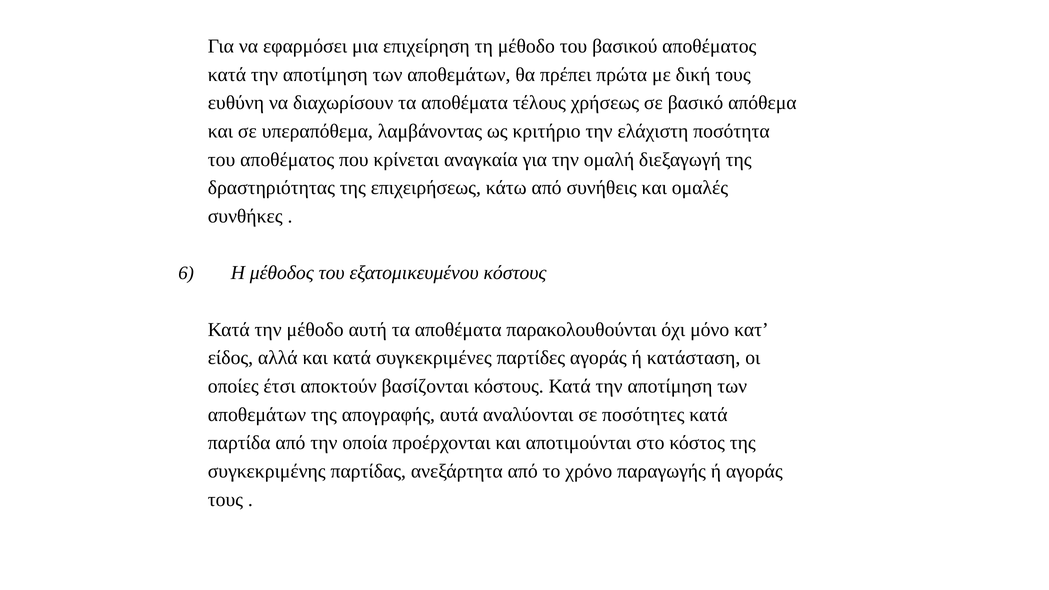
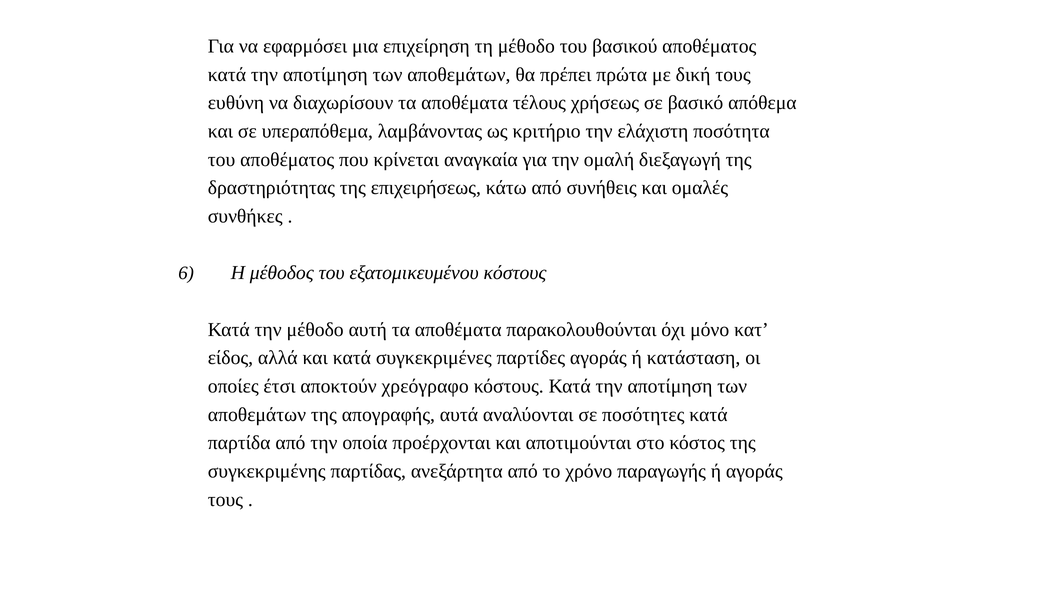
βασίζονται: βασίζονται -> χρεόγραφο
